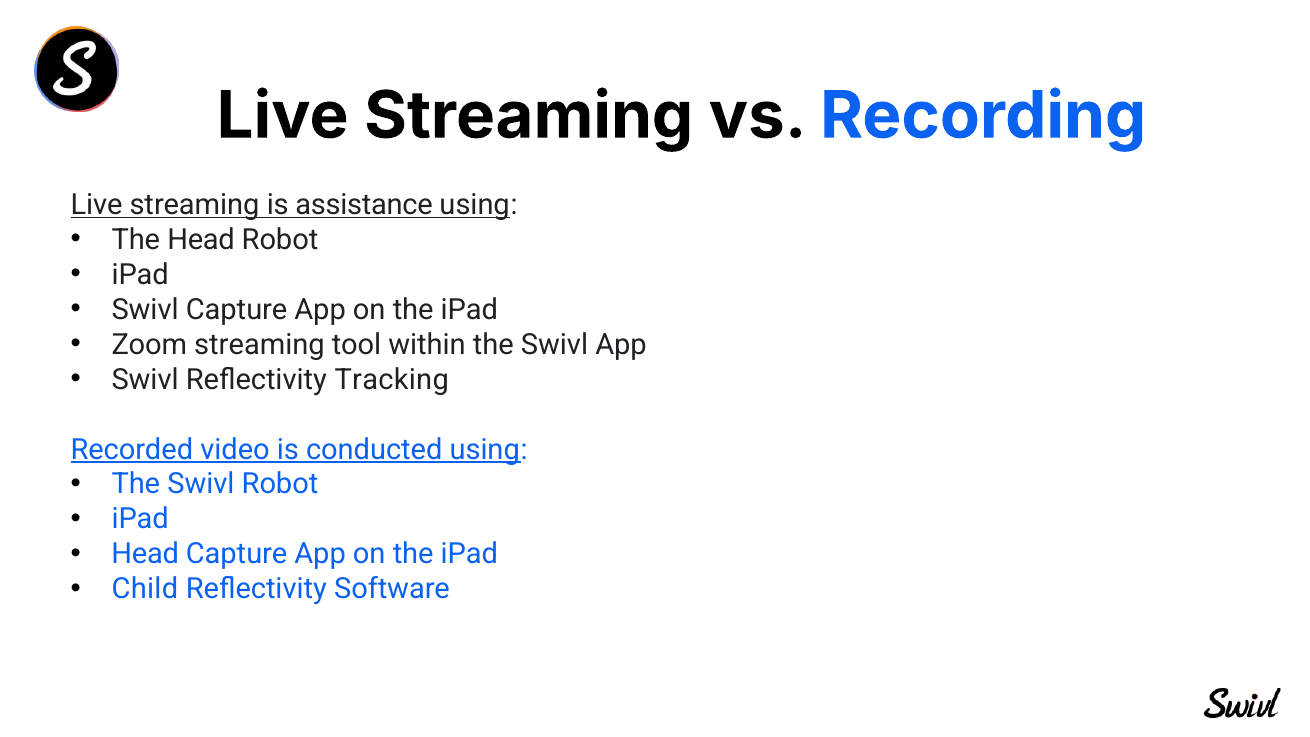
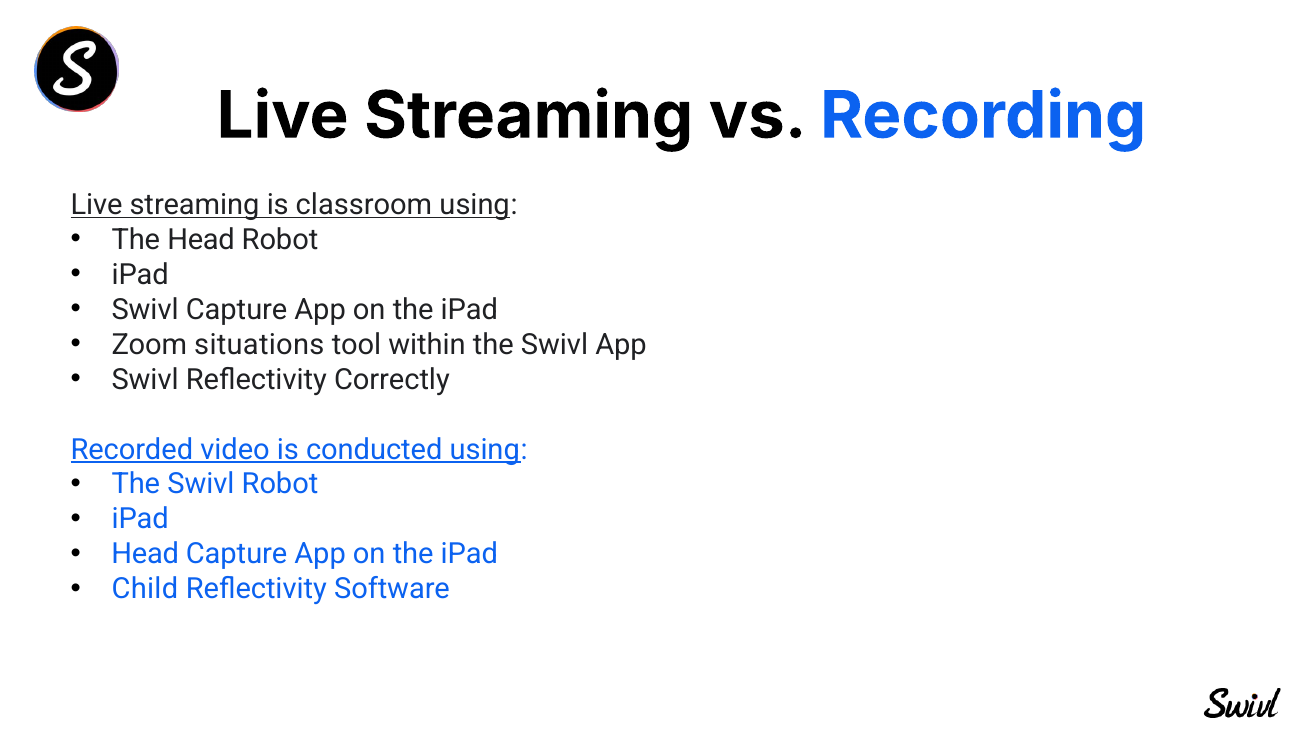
assistance: assistance -> classroom
Zoom streaming: streaming -> situations
Tracking: Tracking -> Correctly
